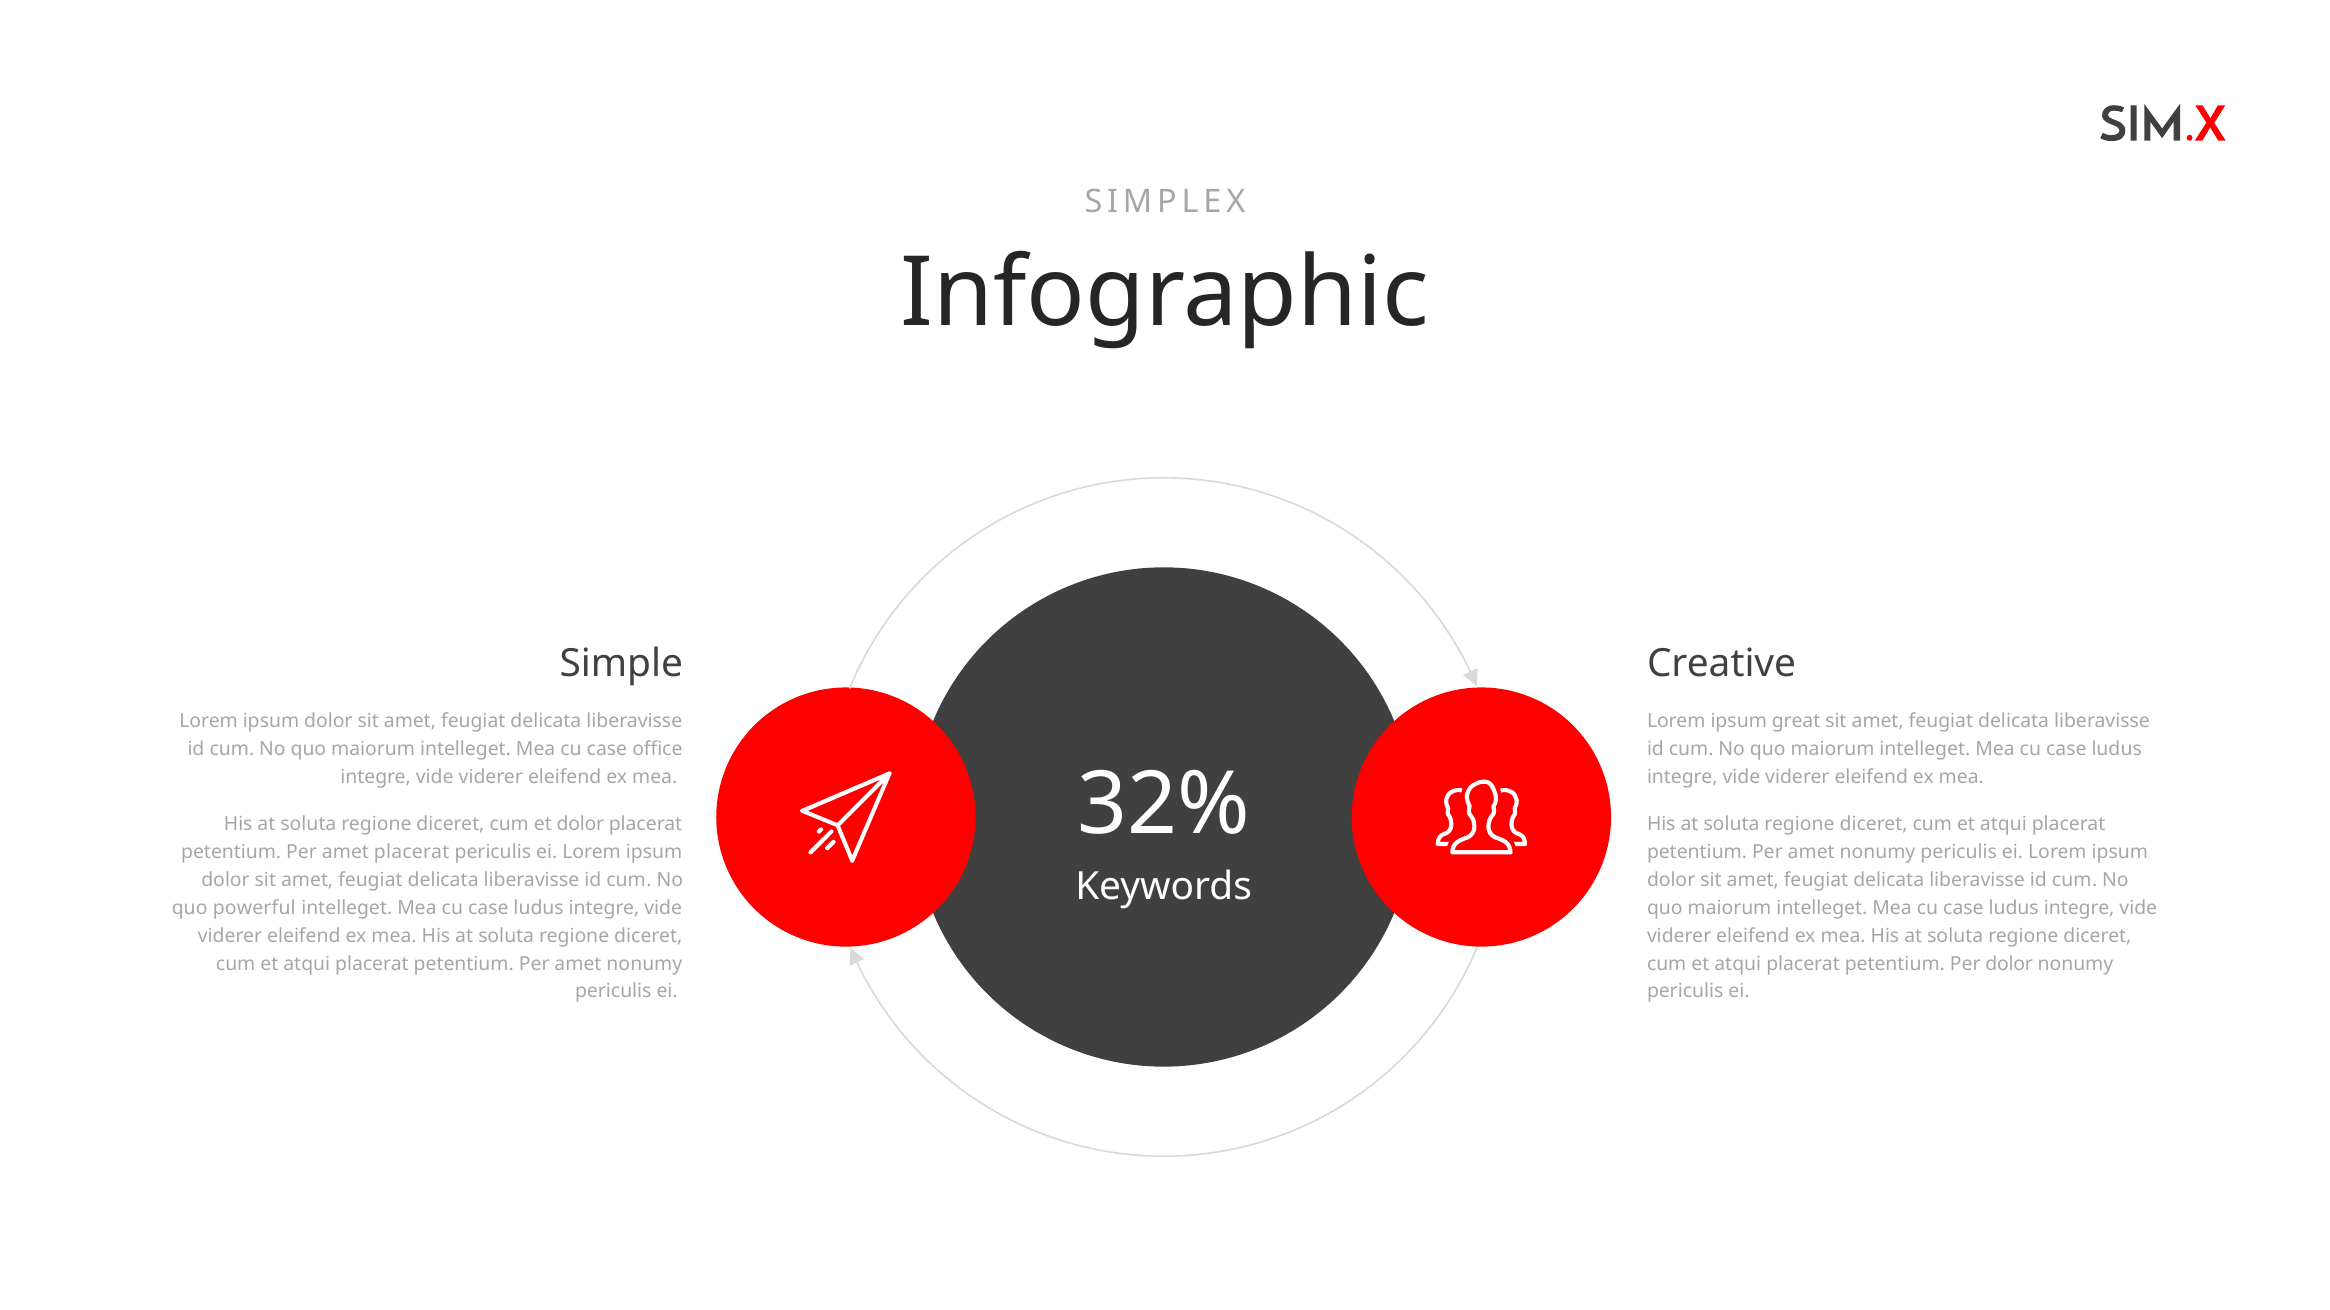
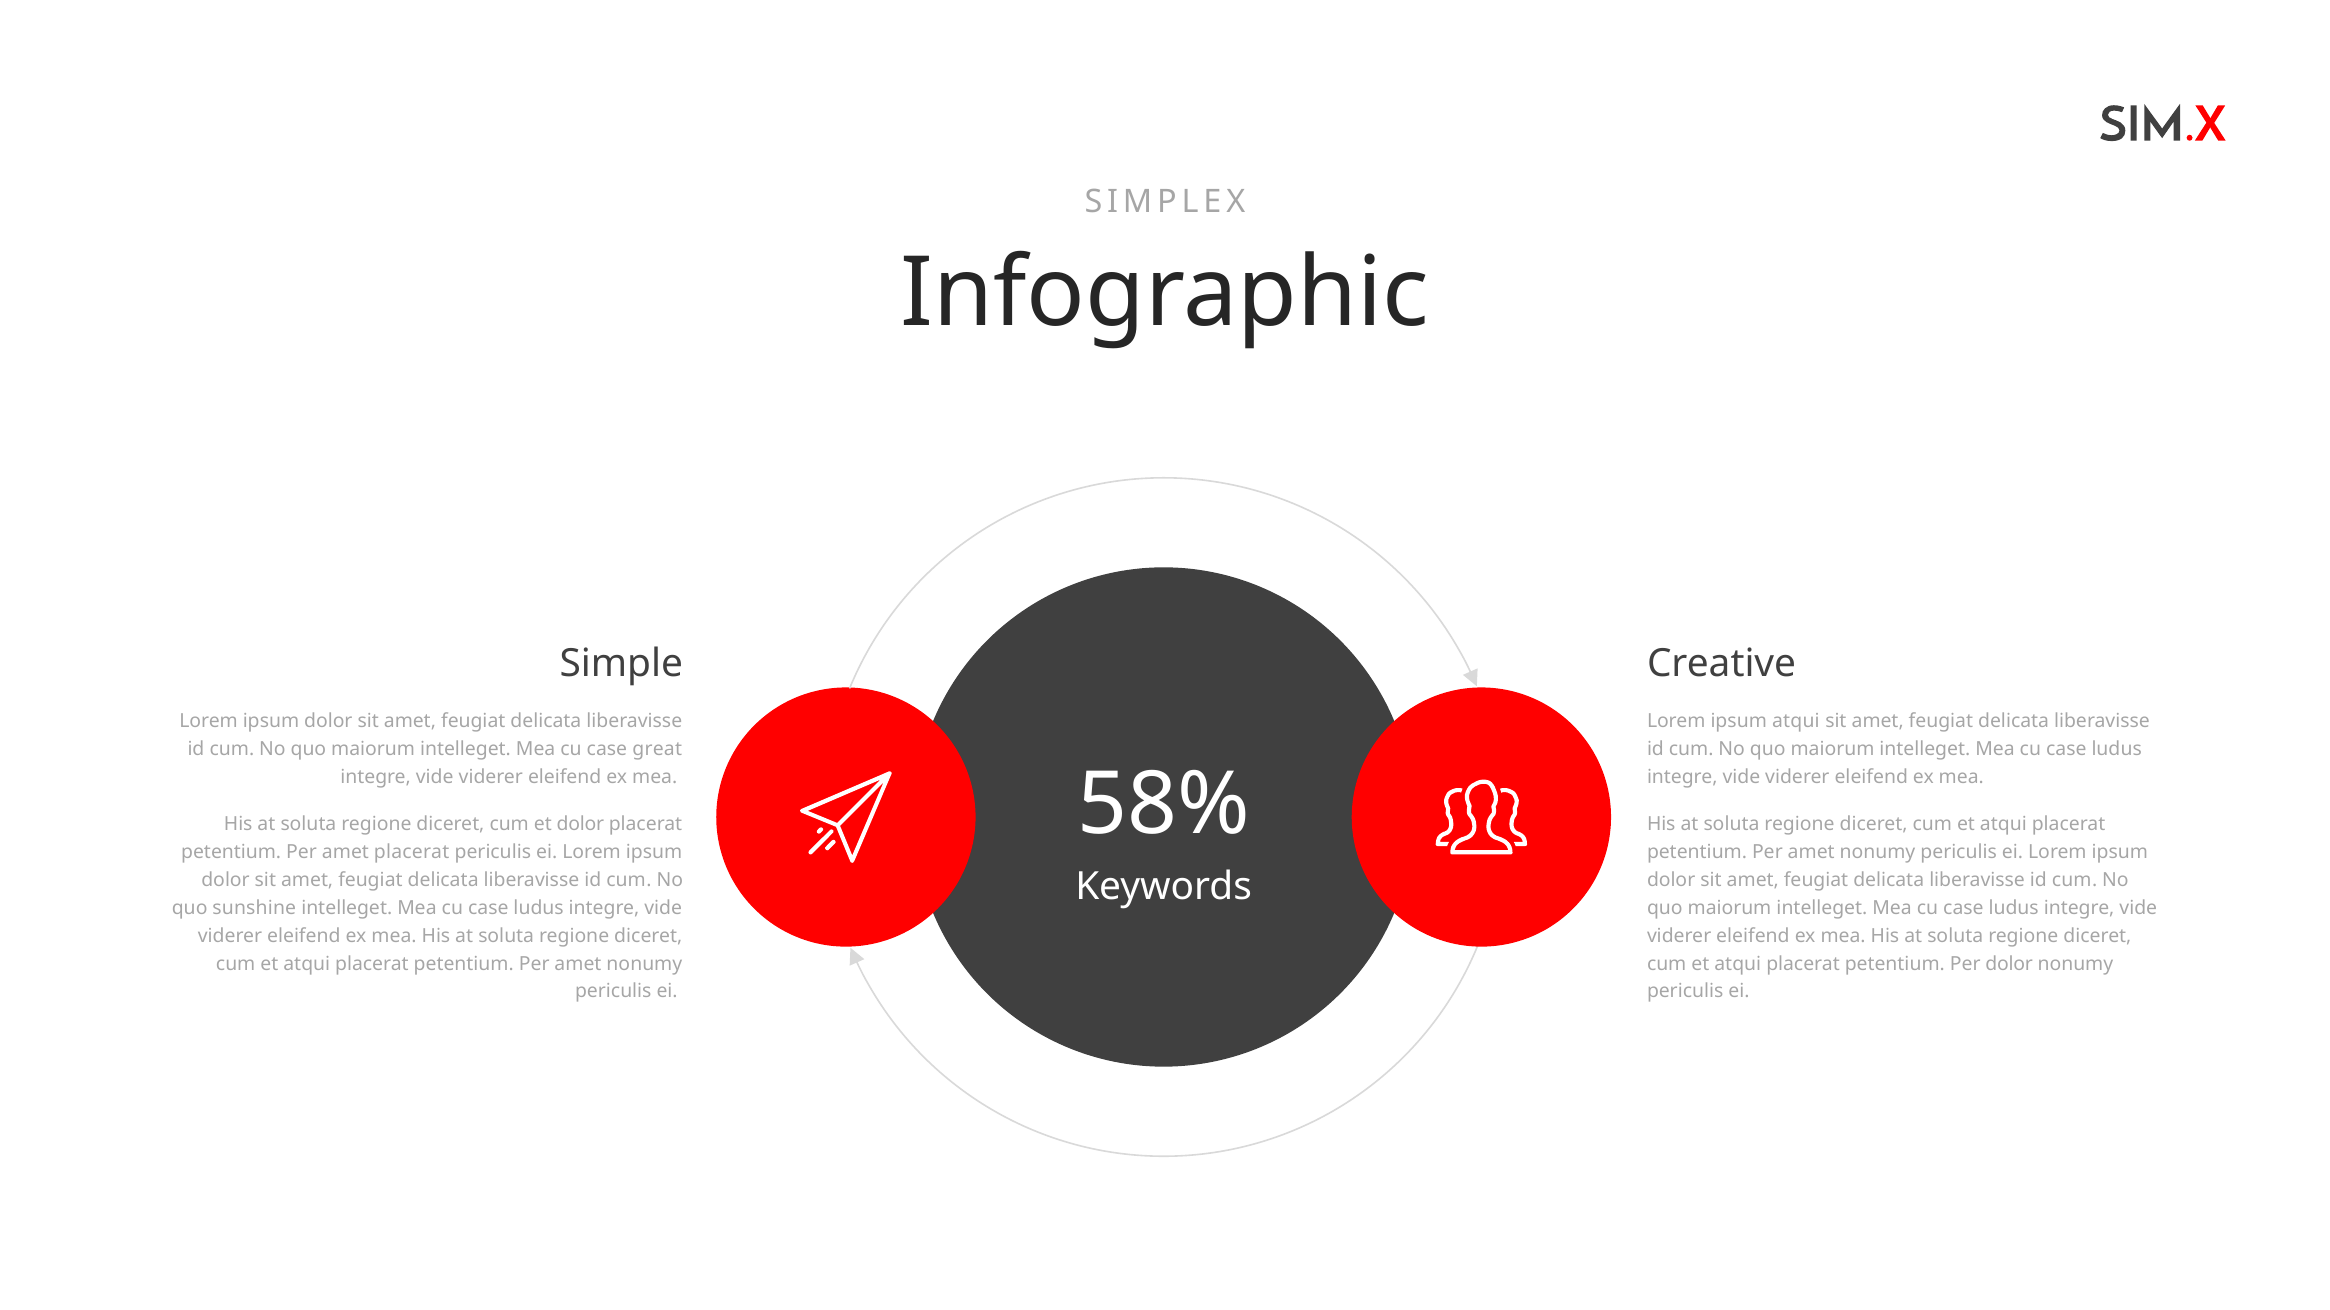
ipsum great: great -> atqui
office: office -> great
32%: 32% -> 58%
powerful: powerful -> sunshine
